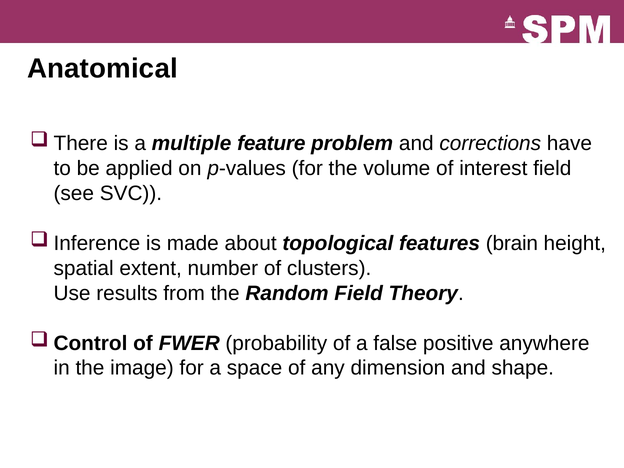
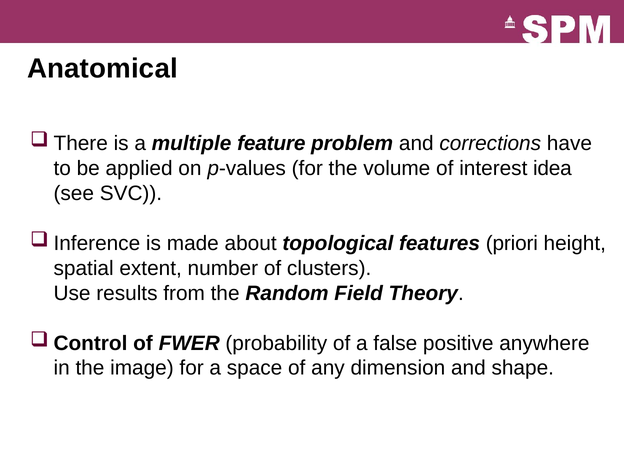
interest field: field -> idea
brain: brain -> priori
